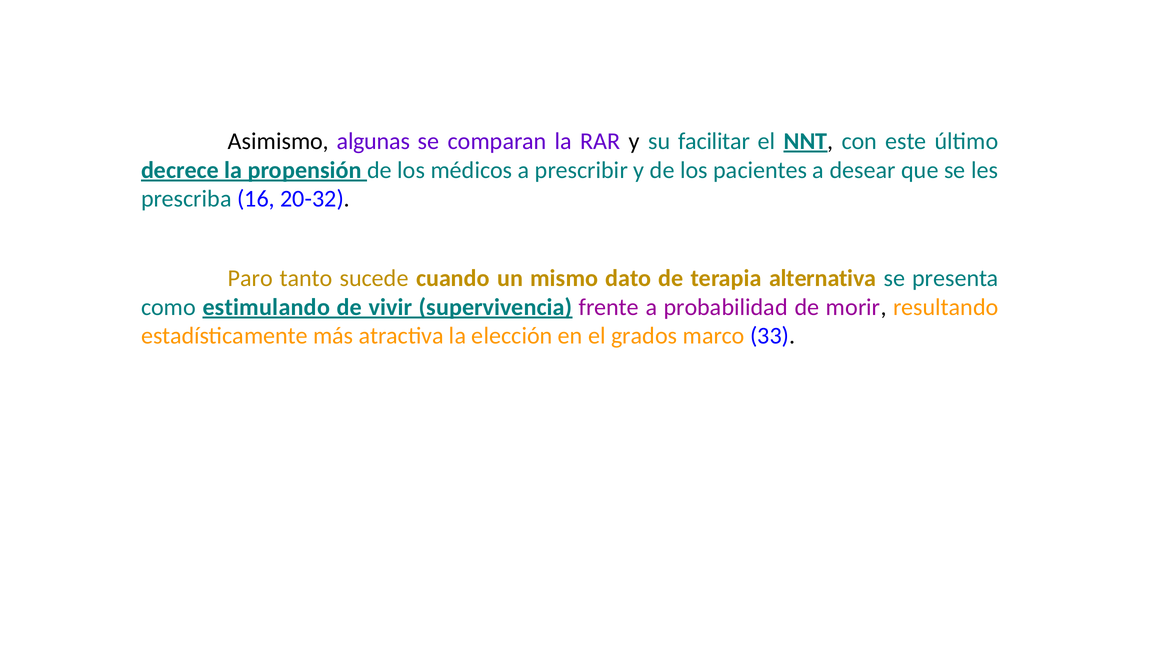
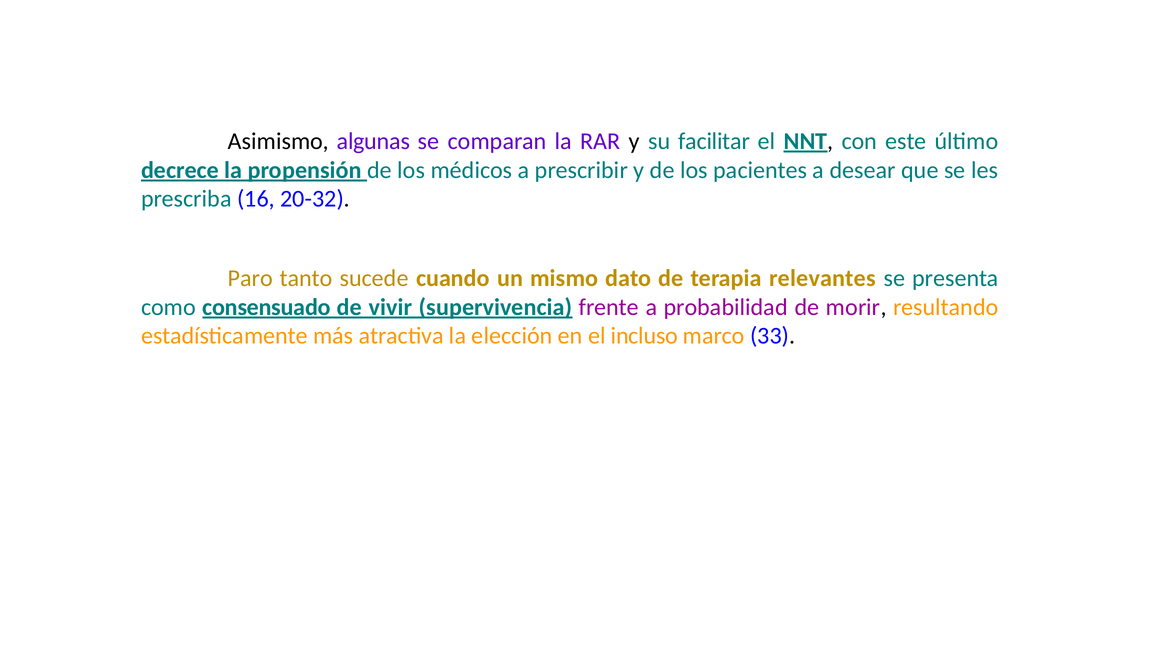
alternativa: alternativa -> relevantes
estimulando: estimulando -> consensuado
grados: grados -> incluso
